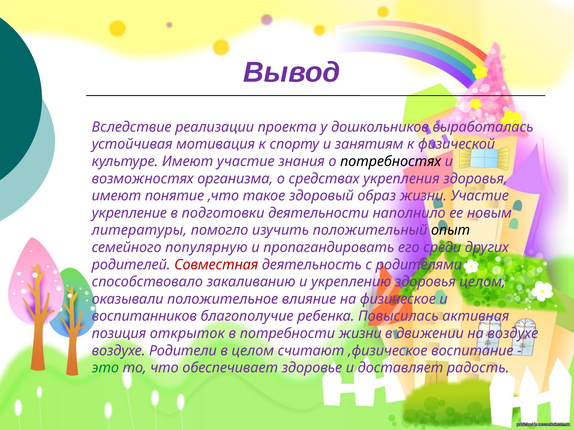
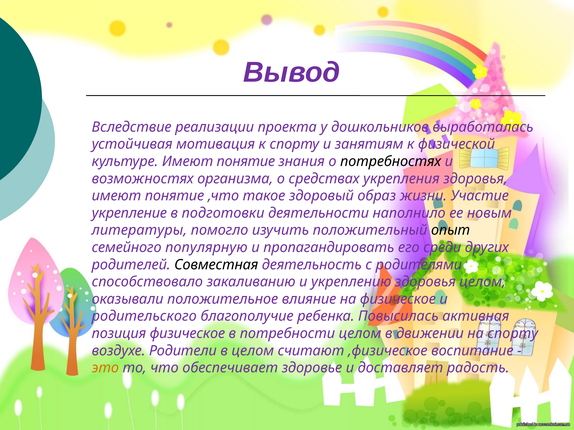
культуре Имеют участие: участие -> понятие
Совместная colour: red -> black
воспитанников: воспитанников -> родительского
позиция открыток: открыток -> физическое
потребности жизни: жизни -> целом
на воздухе: воздухе -> спорту
это colour: green -> orange
